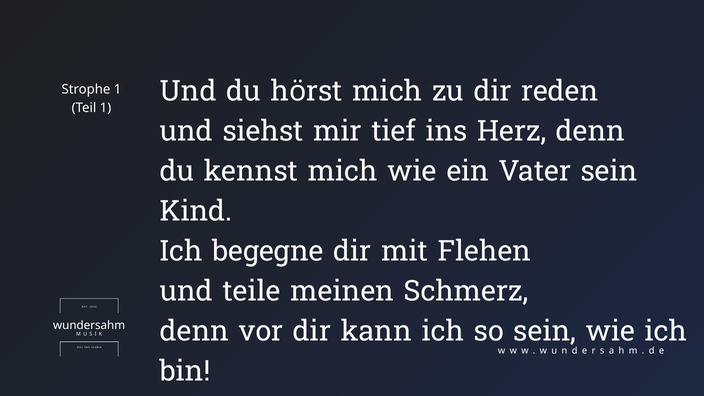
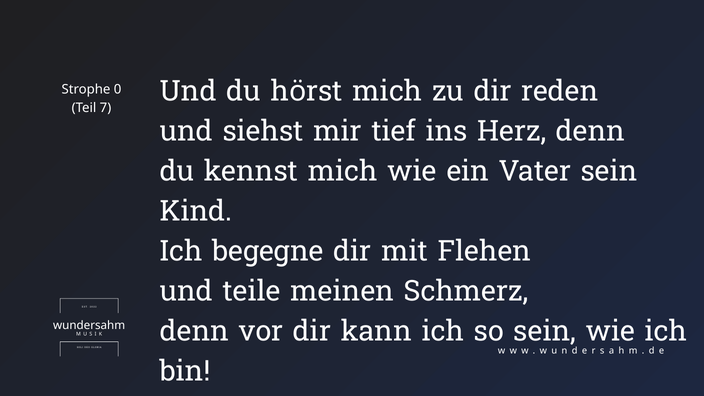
Strophe 1: 1 -> 0
Teil 1: 1 -> 7
